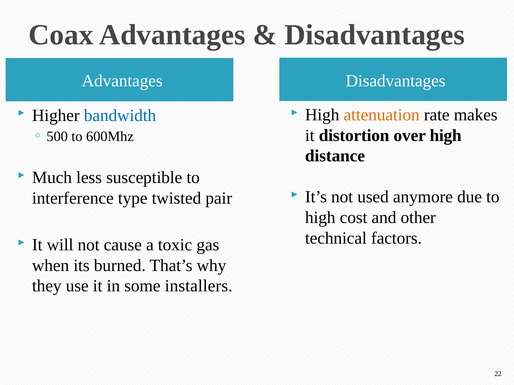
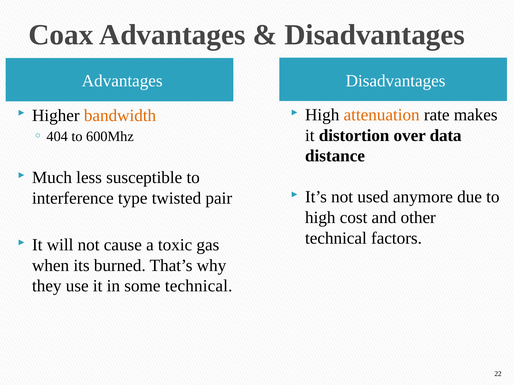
bandwidth colour: blue -> orange
over high: high -> data
500: 500 -> 404
some installers: installers -> technical
